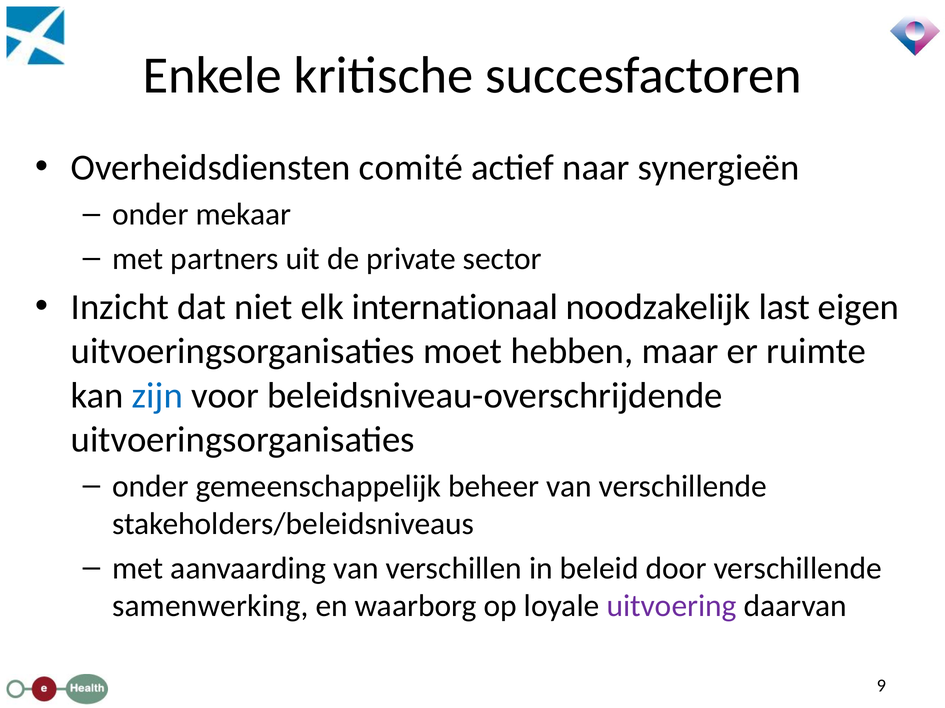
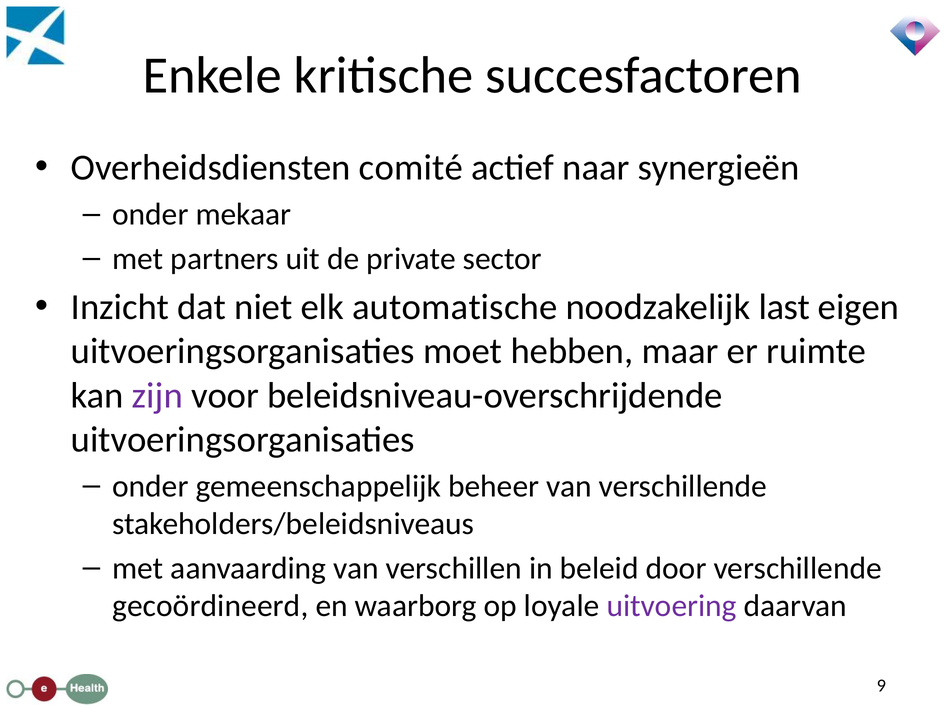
internationaal: internationaal -> automatische
zijn colour: blue -> purple
samenwerking: samenwerking -> gecoördineerd
